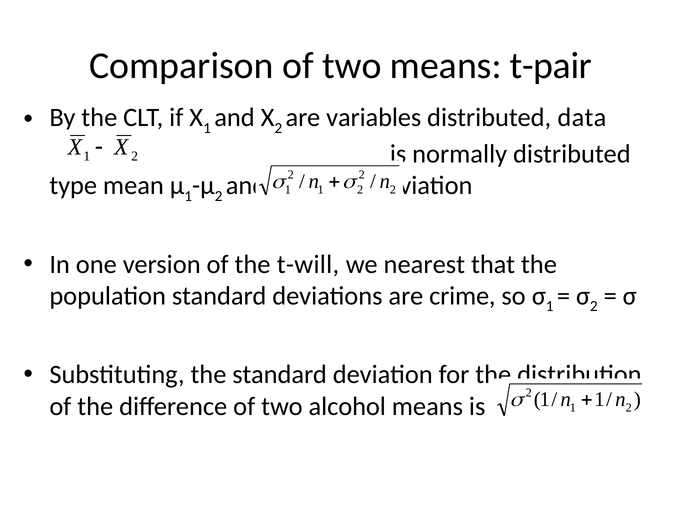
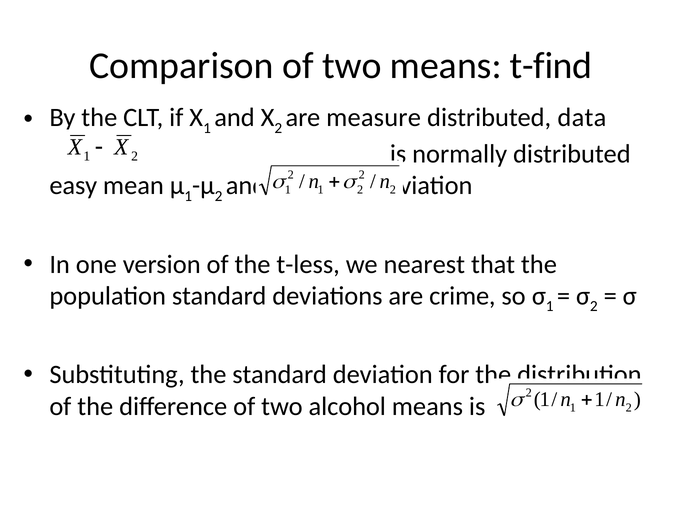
t-pair: t-pair -> t-find
variables: variables -> measure
type: type -> easy
t-will: t-will -> t-less
